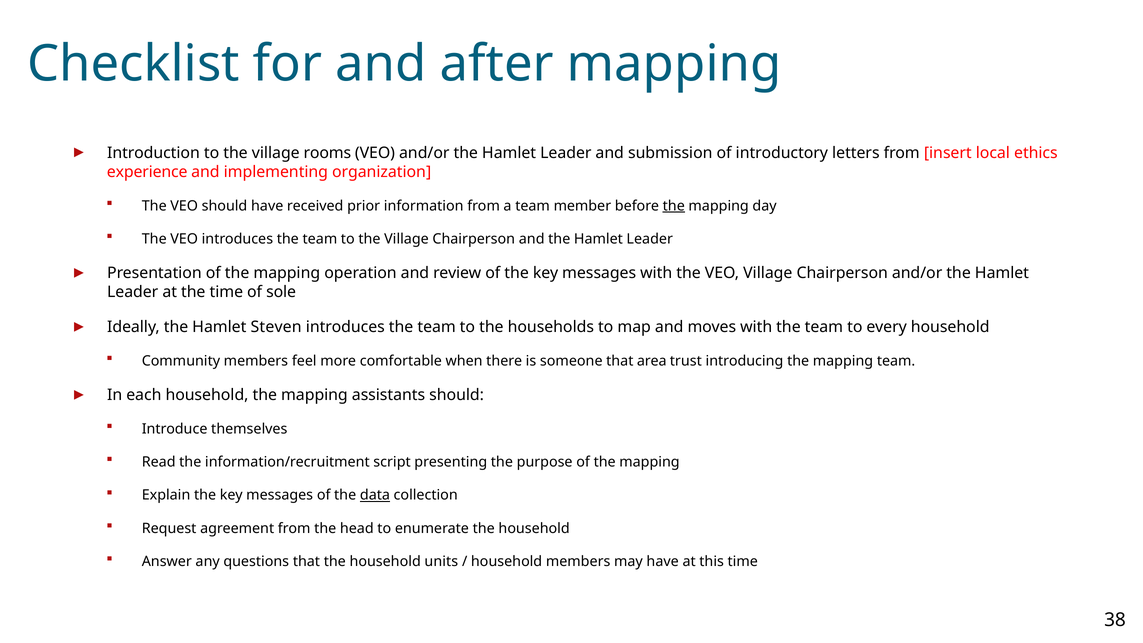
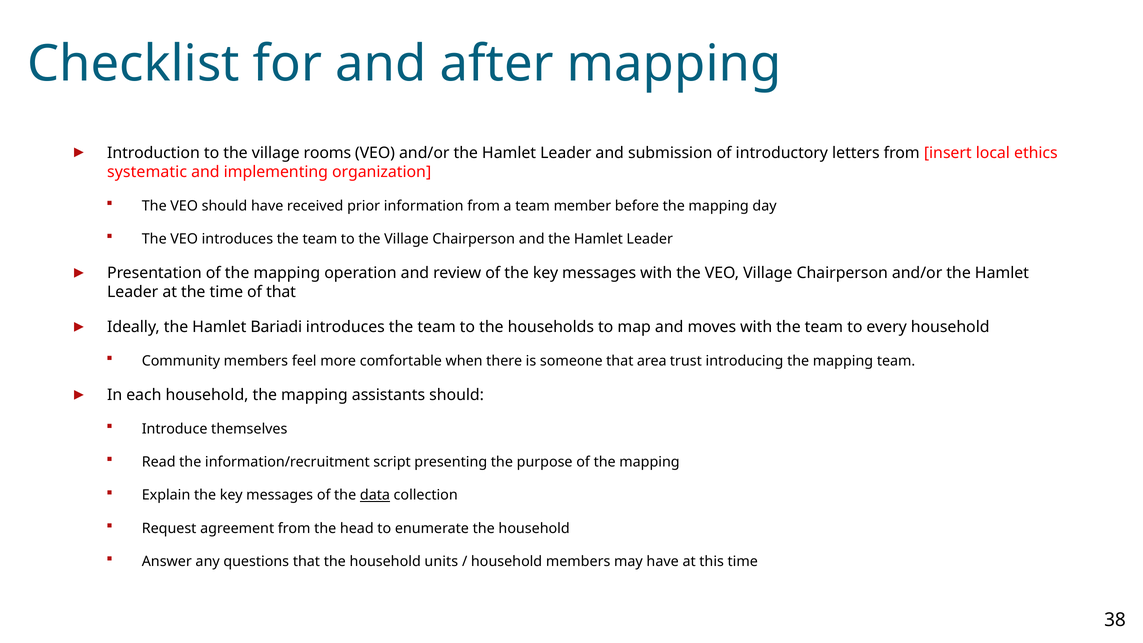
experience: experience -> systematic
the at (674, 206) underline: present -> none
of sole: sole -> that
Steven: Steven -> Bariadi
